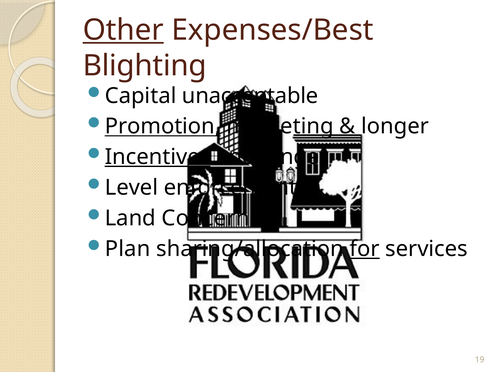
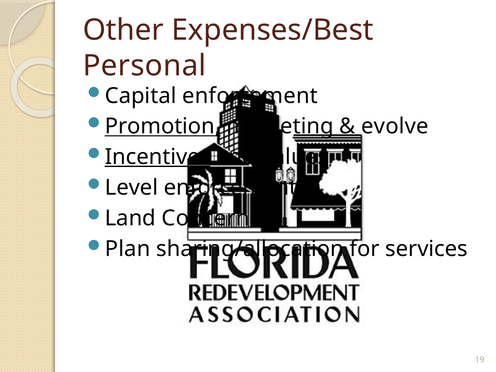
Other underline: present -> none
Blighting: Blighting -> Personal
Capital unacceptable: unacceptable -> enforcement
longer at (395, 126): longer -> evolve
and longer: longer -> values
for underline: present -> none
